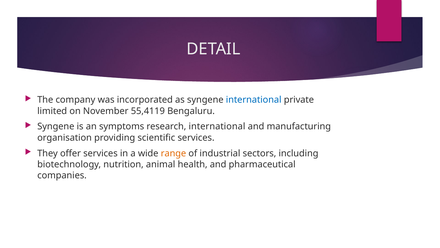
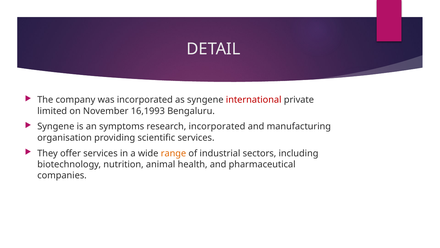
international at (254, 100) colour: blue -> red
55,4119: 55,4119 -> 16,1993
research international: international -> incorporated
